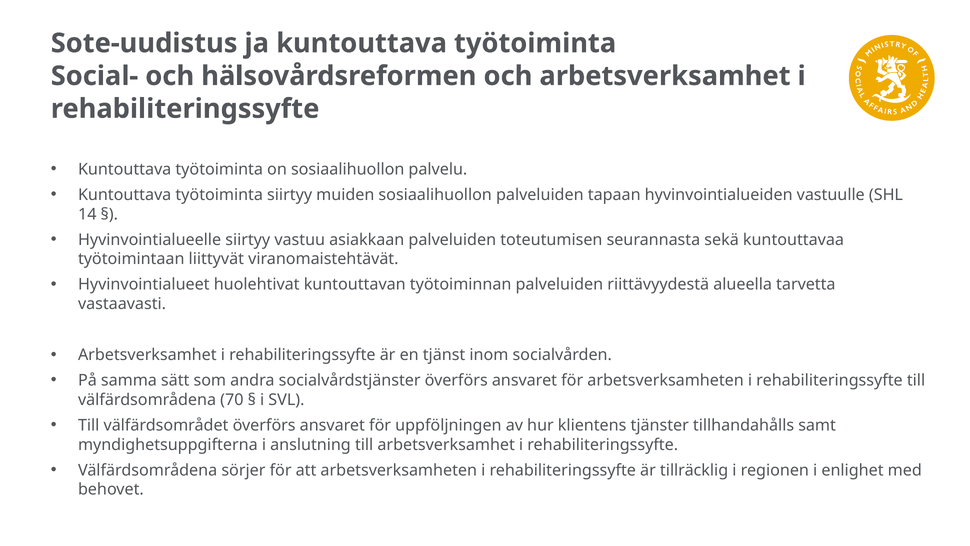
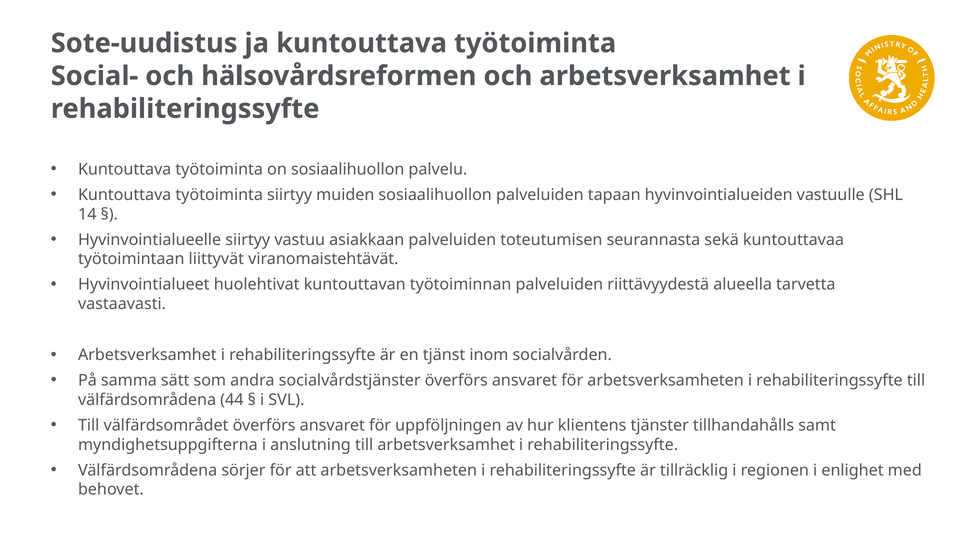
70: 70 -> 44
